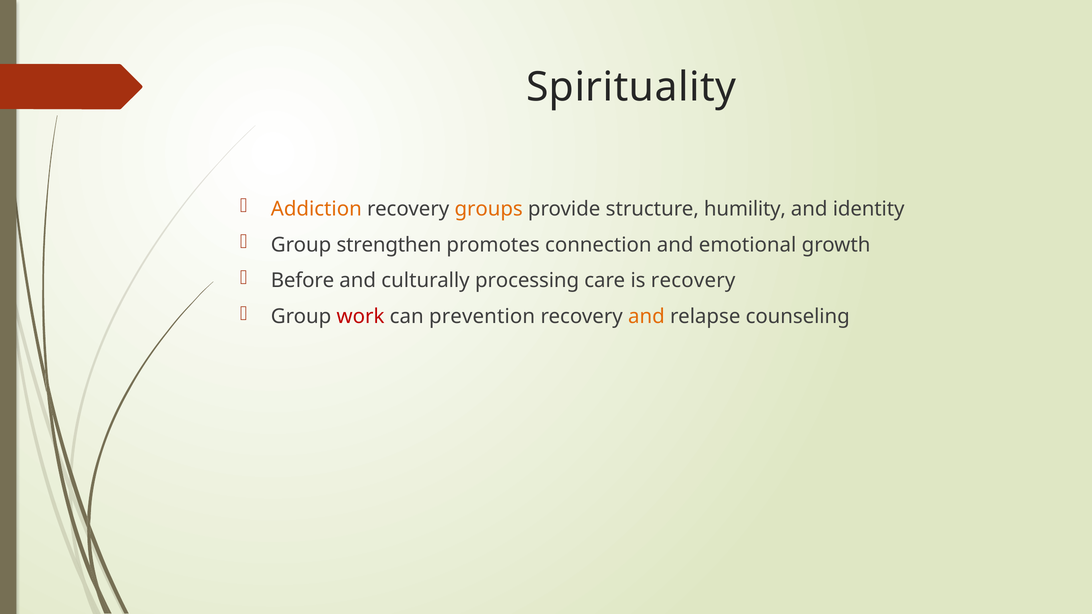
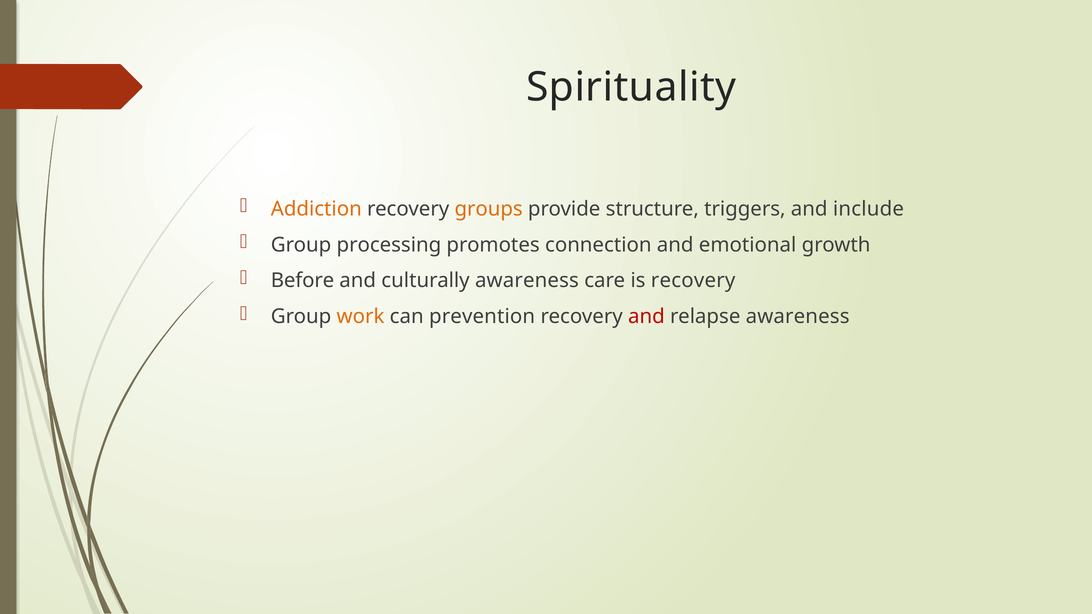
humility: humility -> triggers
identity: identity -> include
strengthen: strengthen -> processing
culturally processing: processing -> awareness
work colour: red -> orange
and at (646, 317) colour: orange -> red
relapse counseling: counseling -> awareness
